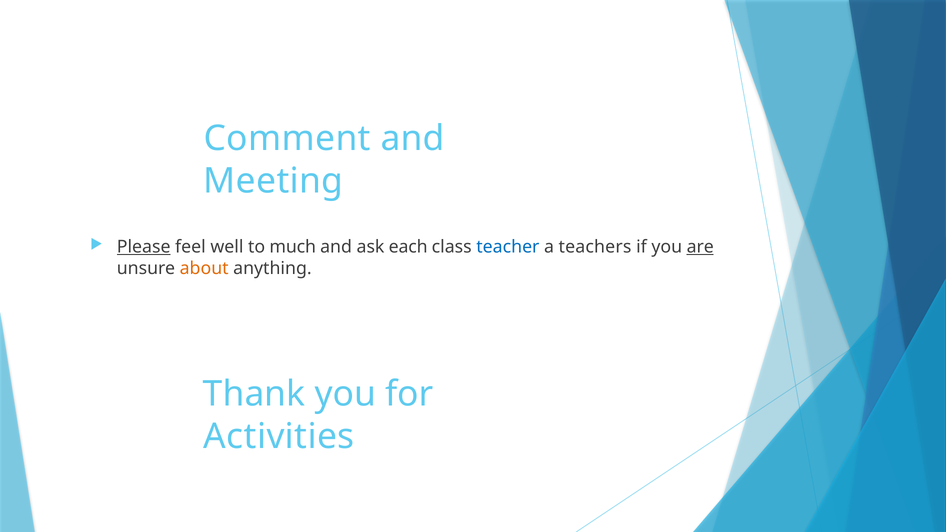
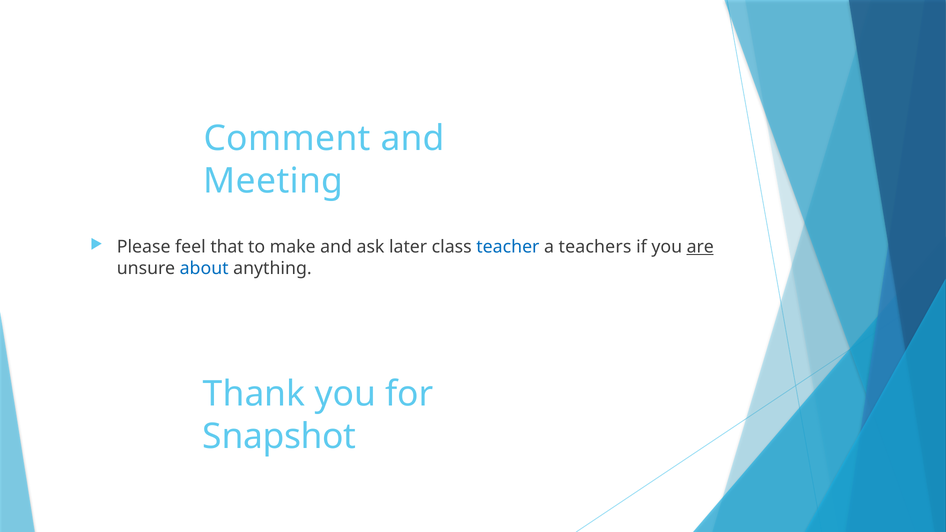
Please underline: present -> none
well: well -> that
much: much -> make
each: each -> later
about colour: orange -> blue
Activities: Activities -> Snapshot
